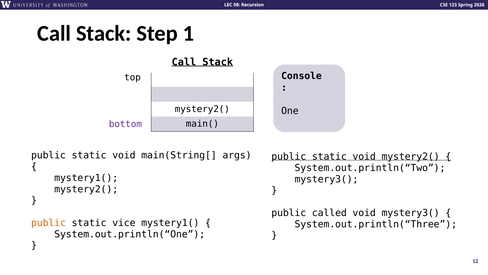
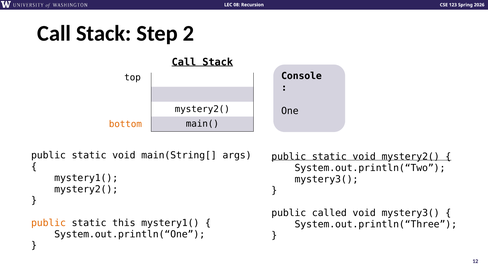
1: 1 -> 2
bottom colour: purple -> orange
vice: vice -> this
